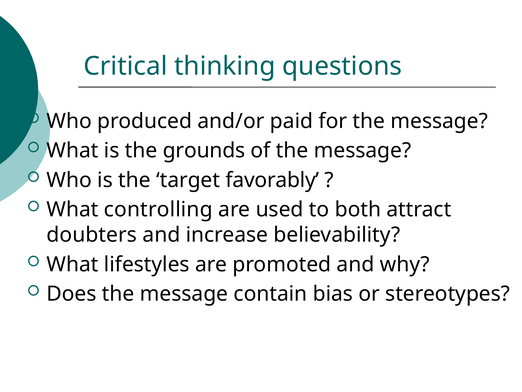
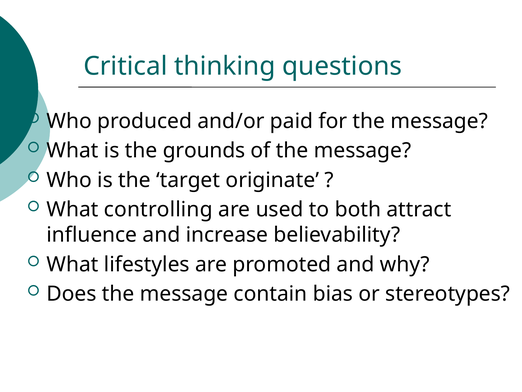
favorably: favorably -> originate
doubters: doubters -> influence
